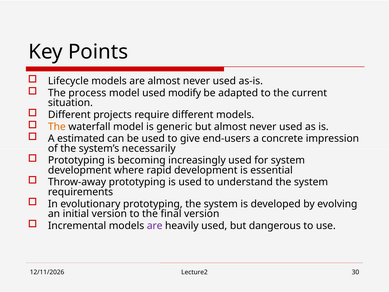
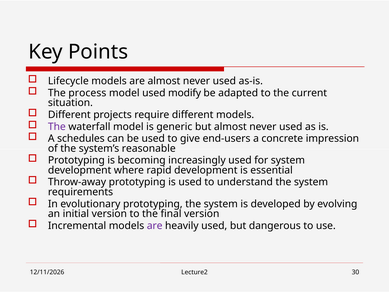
The at (57, 127) colour: orange -> purple
estimated: estimated -> schedules
necessarily: necessarily -> reasonable
